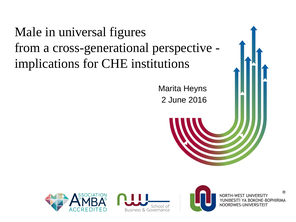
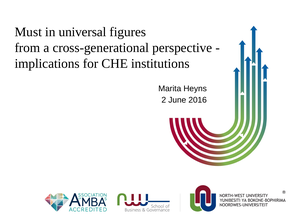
Male: Male -> Must
